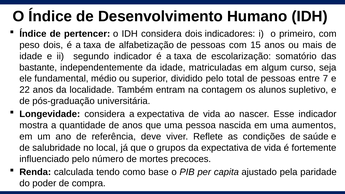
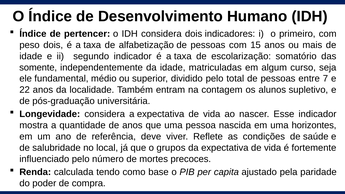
bastante: bastante -> somente
aumentos: aumentos -> horizontes
